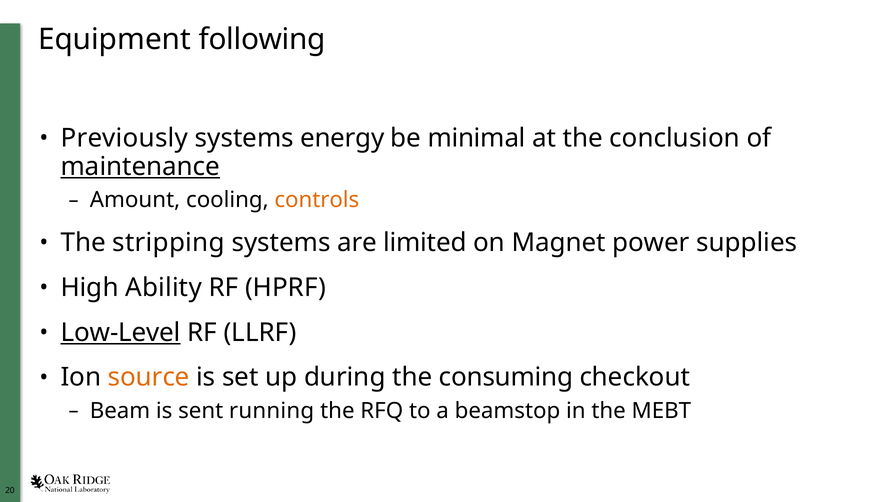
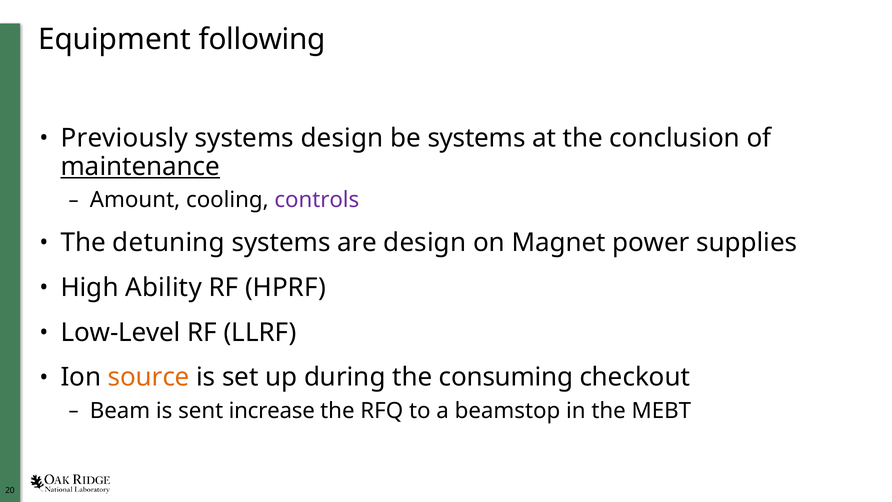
systems energy: energy -> design
be minimal: minimal -> systems
controls colour: orange -> purple
stripping: stripping -> detuning
are limited: limited -> design
Low-Level underline: present -> none
running: running -> increase
